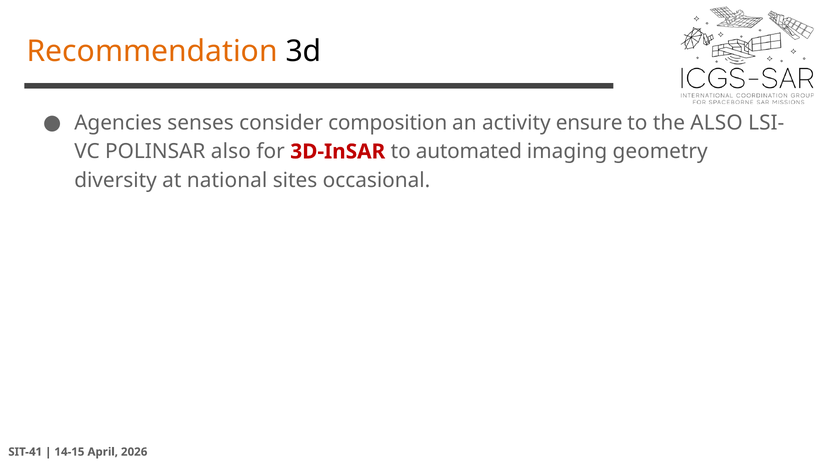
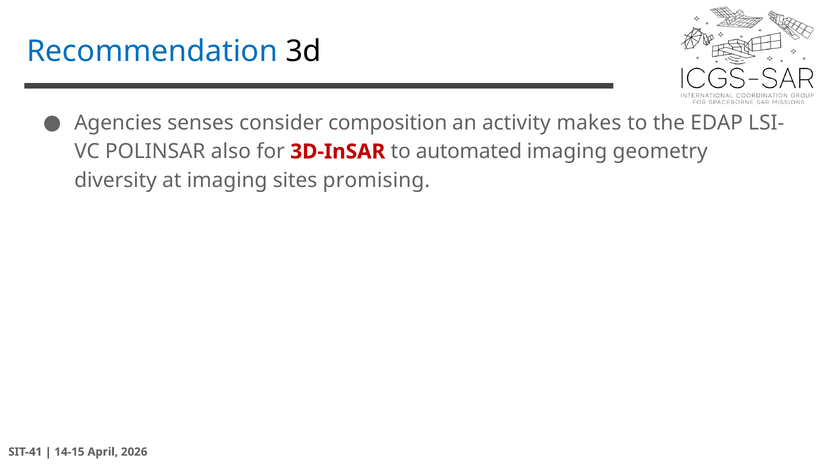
Recommendation colour: orange -> blue
ensure: ensure -> makes
the ALSO: ALSO -> EDAP
at national: national -> imaging
occasional: occasional -> promising
